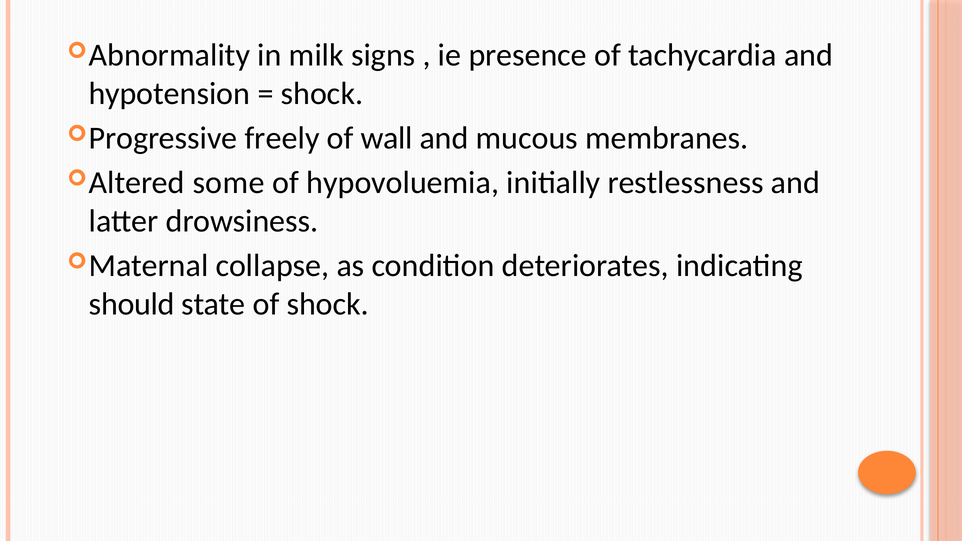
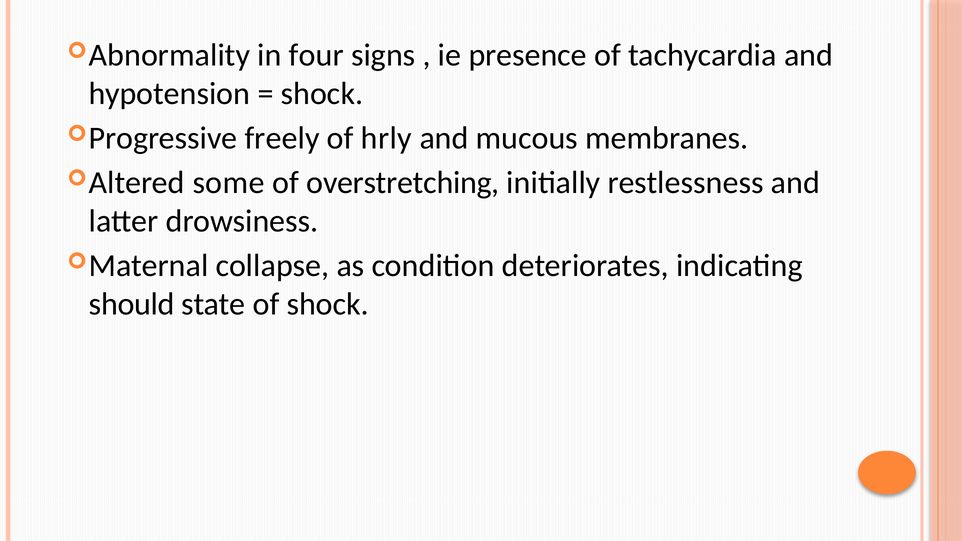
milk: milk -> four
wall: wall -> hrly
hypovoluemia: hypovoluemia -> overstretching
